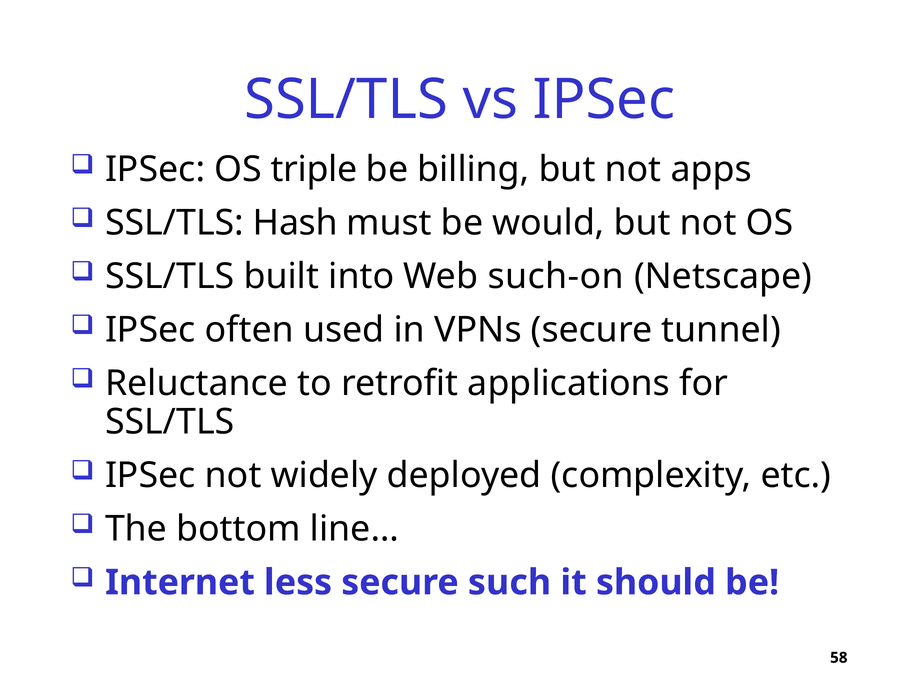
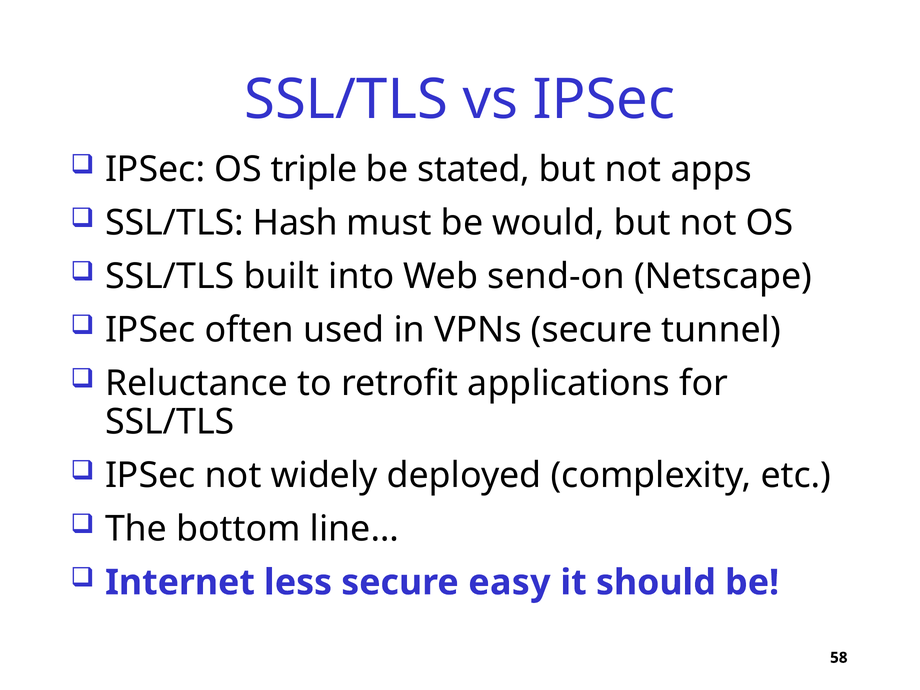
billing: billing -> stated
such-on: such-on -> send-on
such: such -> easy
